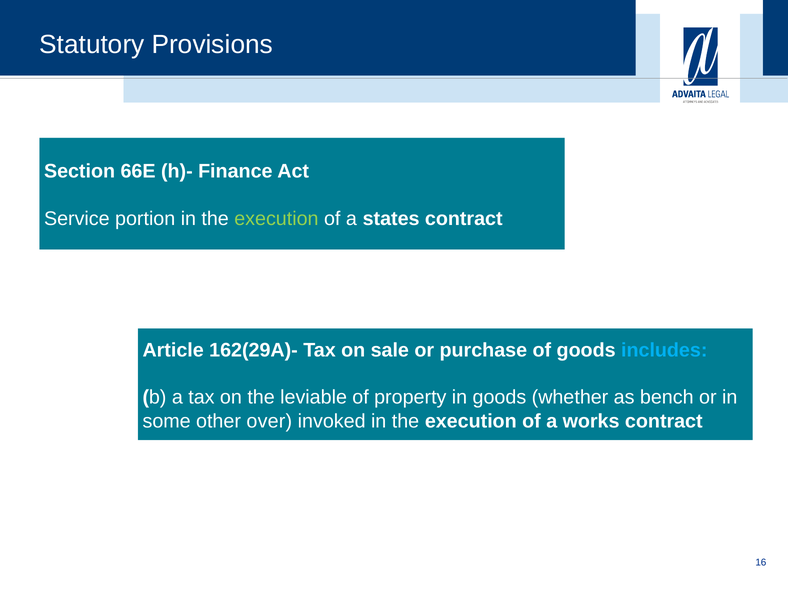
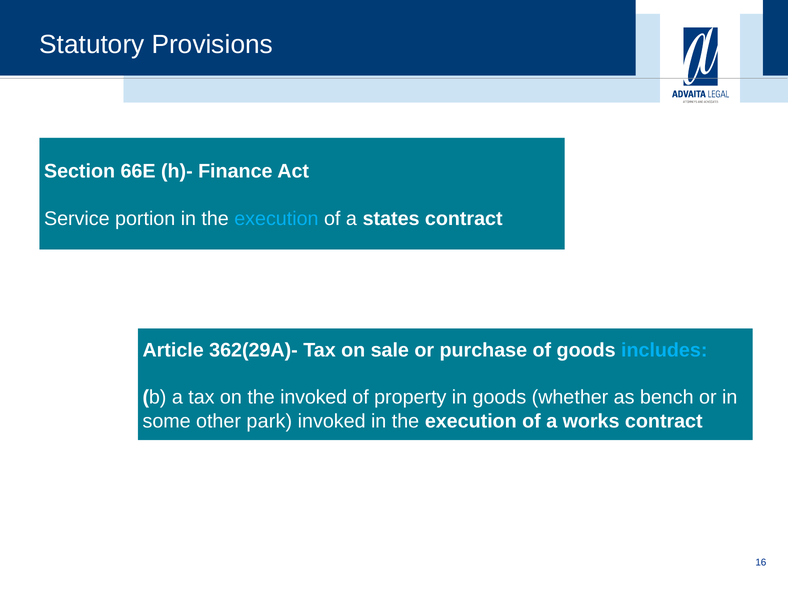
execution at (276, 219) colour: light green -> light blue
162(29A)-: 162(29A)- -> 362(29A)-
the leviable: leviable -> invoked
over: over -> park
